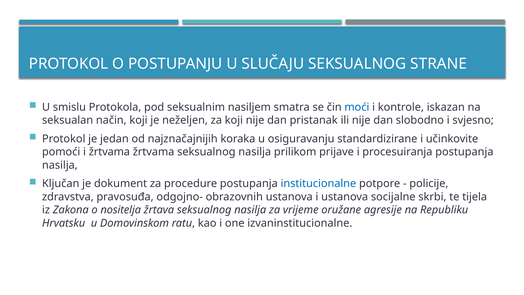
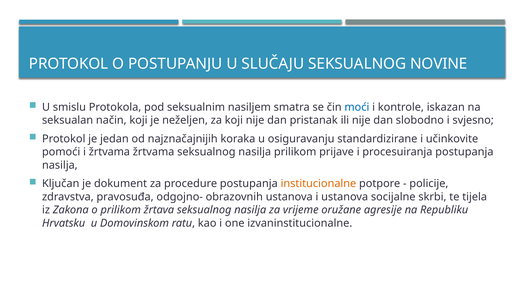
STRANE: STRANE -> NOVINE
institucionalne colour: blue -> orange
o nositelja: nositelja -> prilikom
